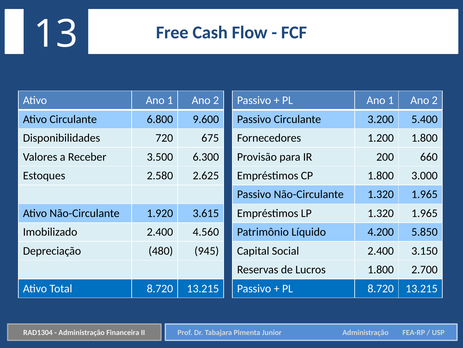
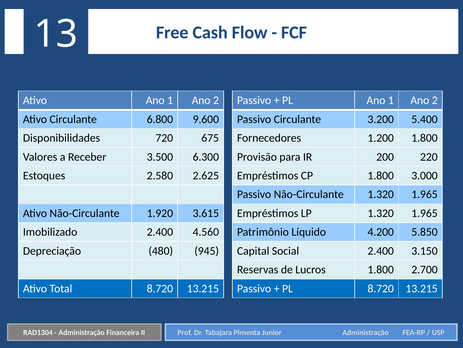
660: 660 -> 220
